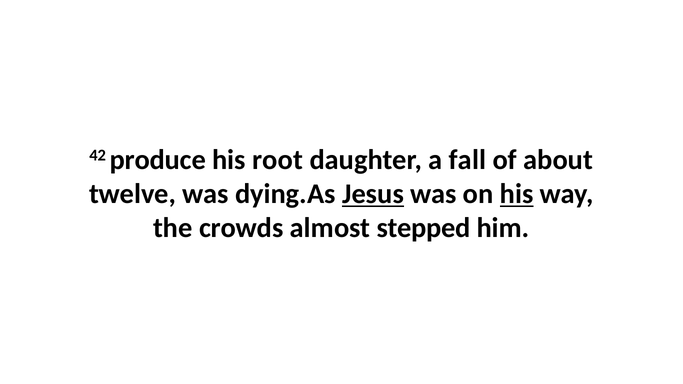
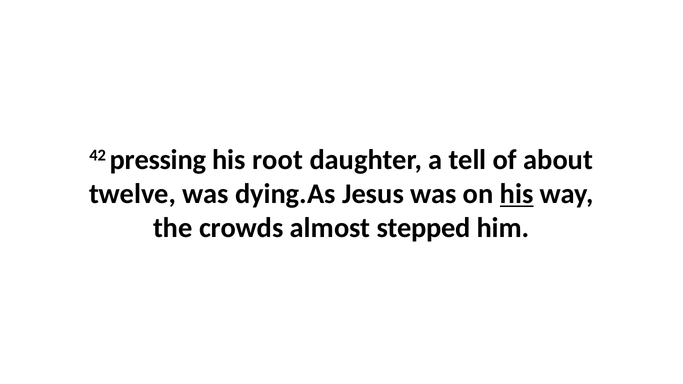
produce: produce -> pressing
fall: fall -> tell
Jesus underline: present -> none
